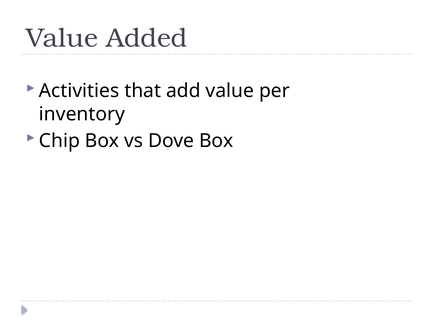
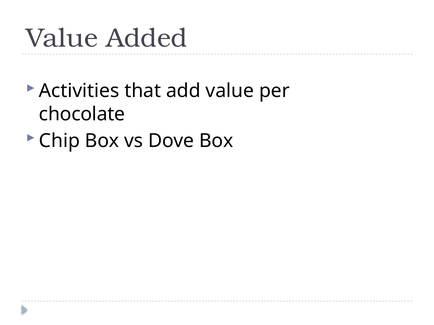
inventory: inventory -> chocolate
